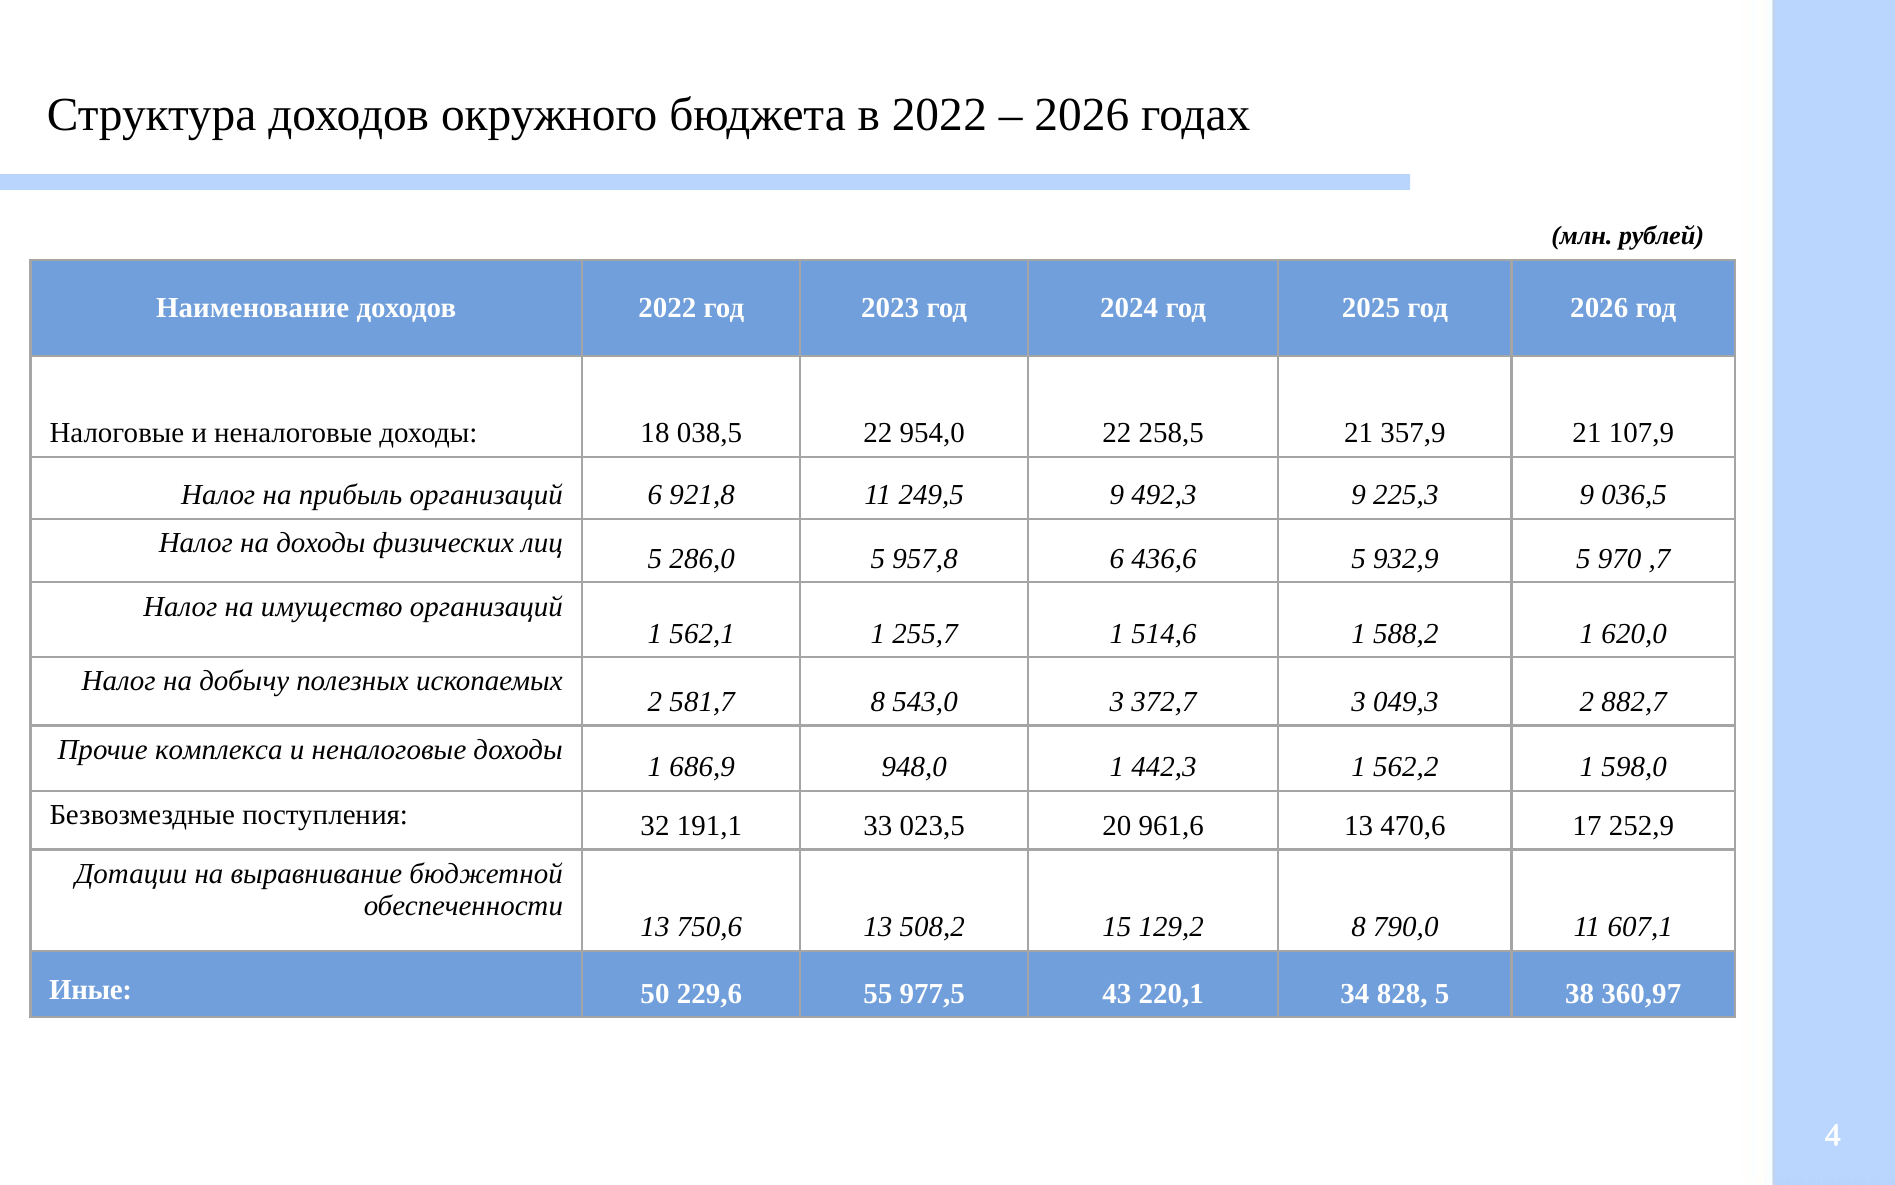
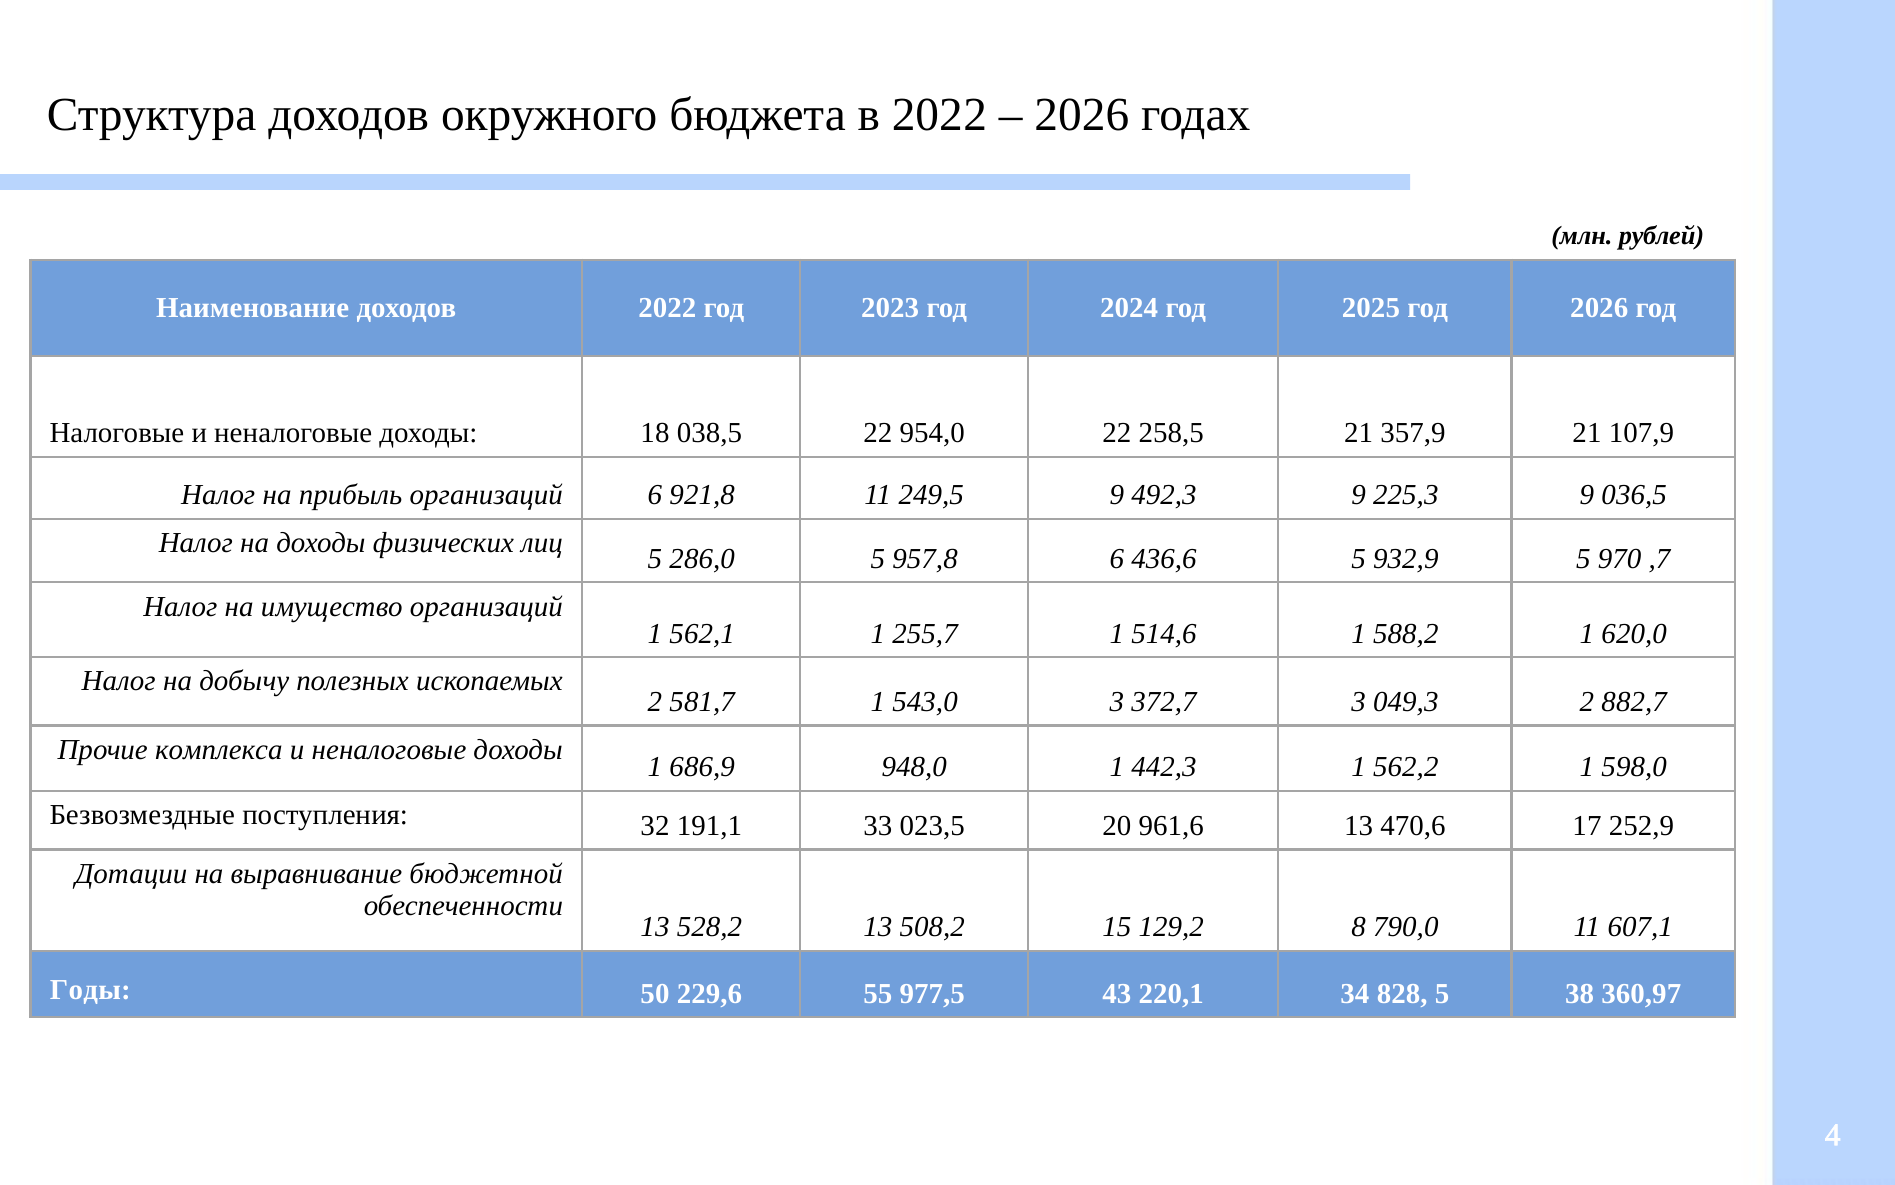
581,7 8: 8 -> 1
750,6: 750,6 -> 528,2
Иные: Иные -> Годы
